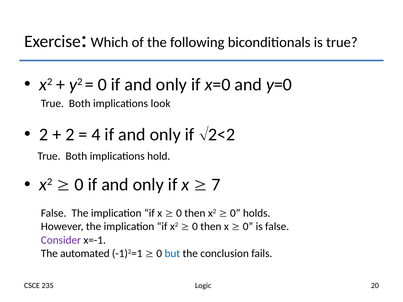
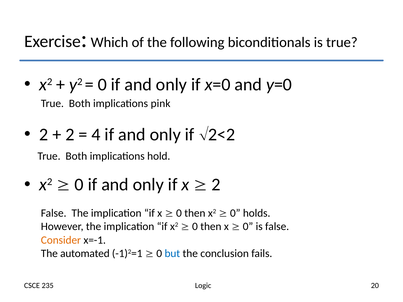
look: look -> pink
7 at (216, 185): 7 -> 2
Consider colour: purple -> orange
